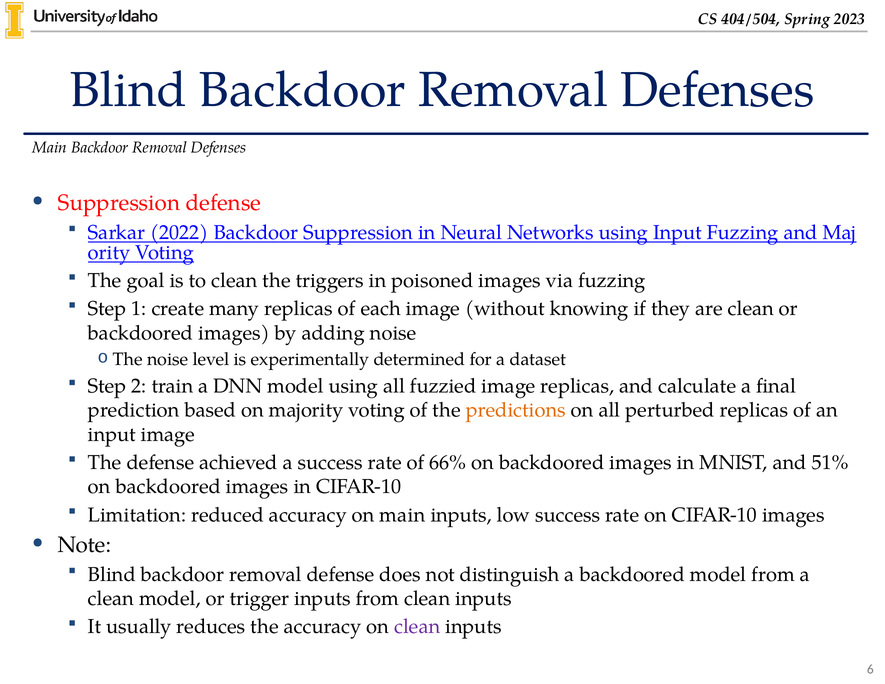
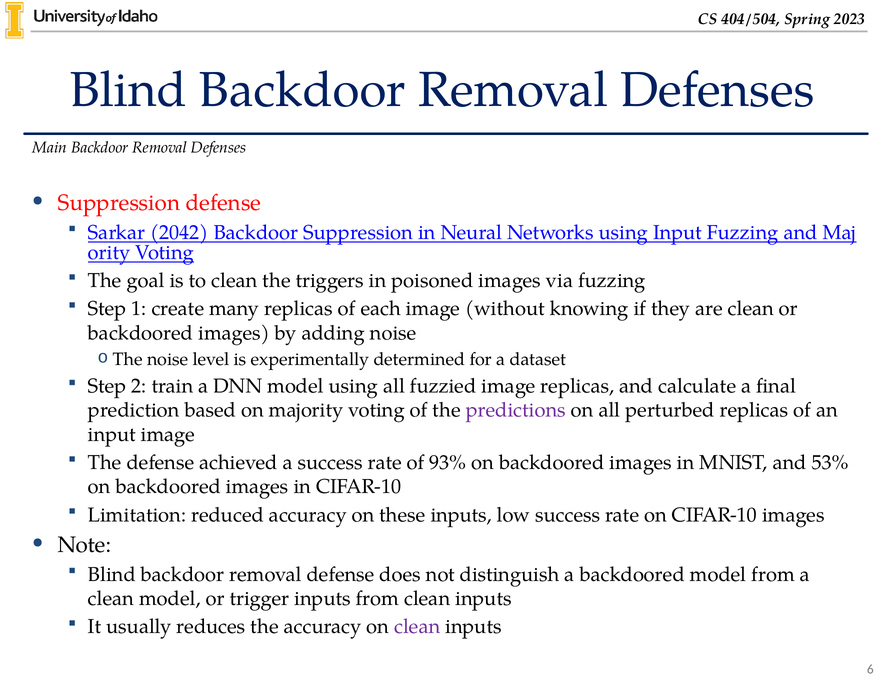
2022: 2022 -> 2042
predictions colour: orange -> purple
66%: 66% -> 93%
51%: 51% -> 53%
on main: main -> these
